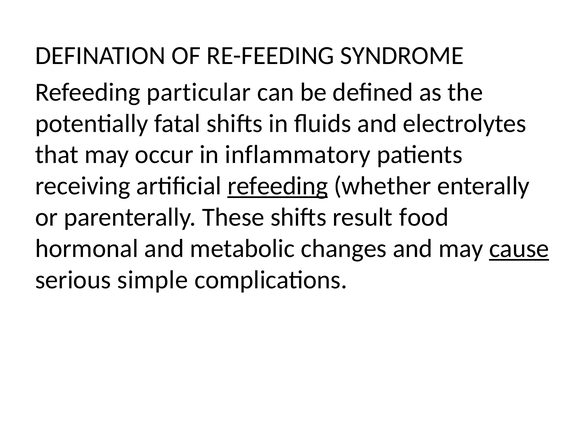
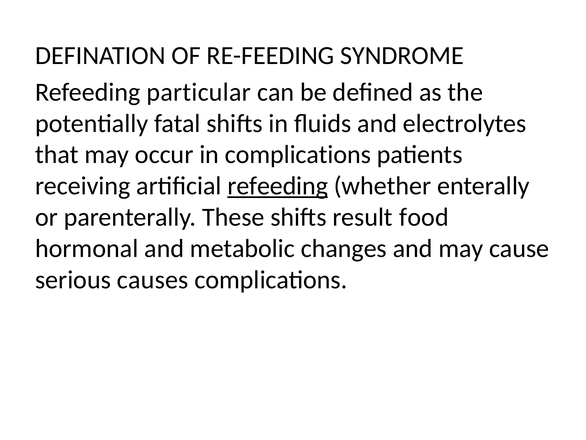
in inflammatory: inflammatory -> complications
cause underline: present -> none
simple: simple -> causes
